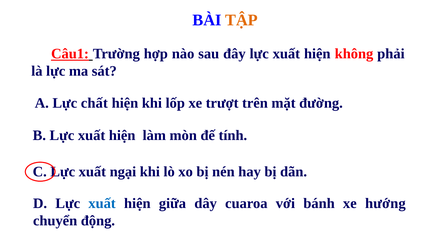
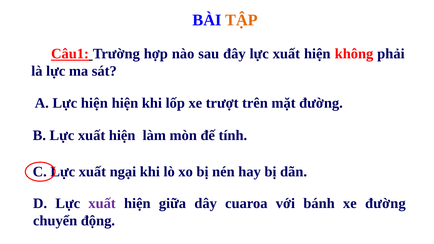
Lực chất: chất -> hiện
xuất at (102, 203) colour: blue -> purple
xe hướng: hướng -> đường
